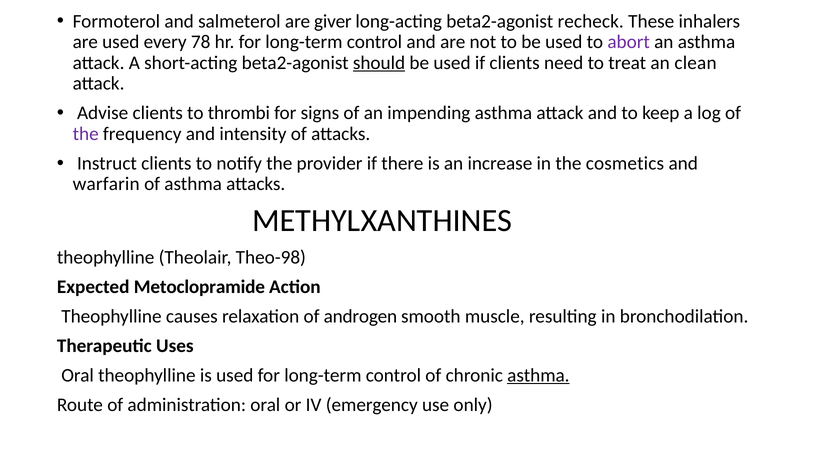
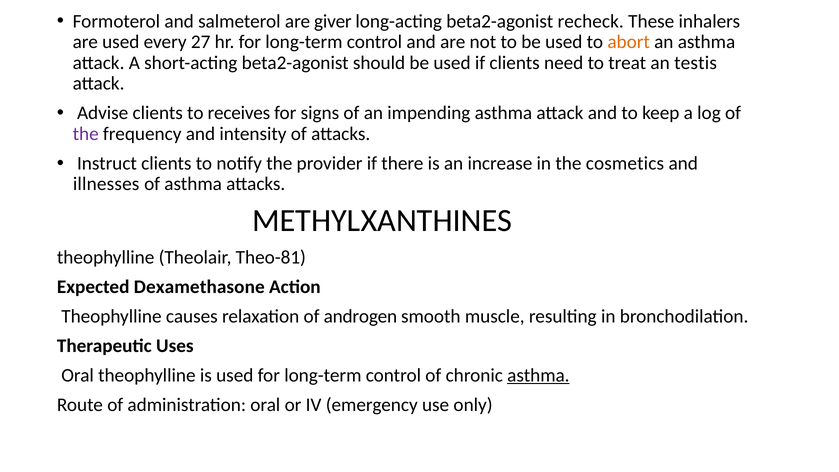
78: 78 -> 27
abort colour: purple -> orange
should underline: present -> none
clean: clean -> testis
thrombi: thrombi -> receives
warfarin: warfarin -> illnesses
Theo-98: Theo-98 -> Theo-81
Metoclopramide: Metoclopramide -> Dexamethasone
